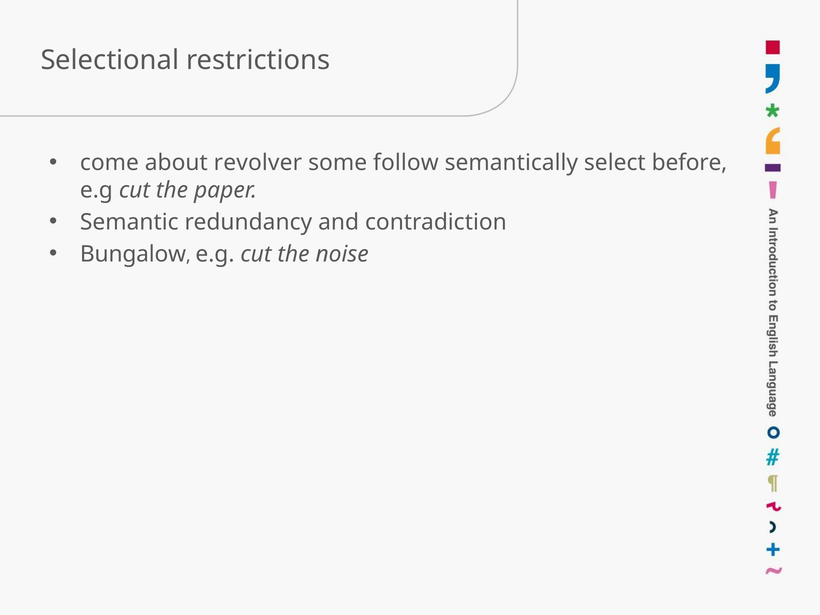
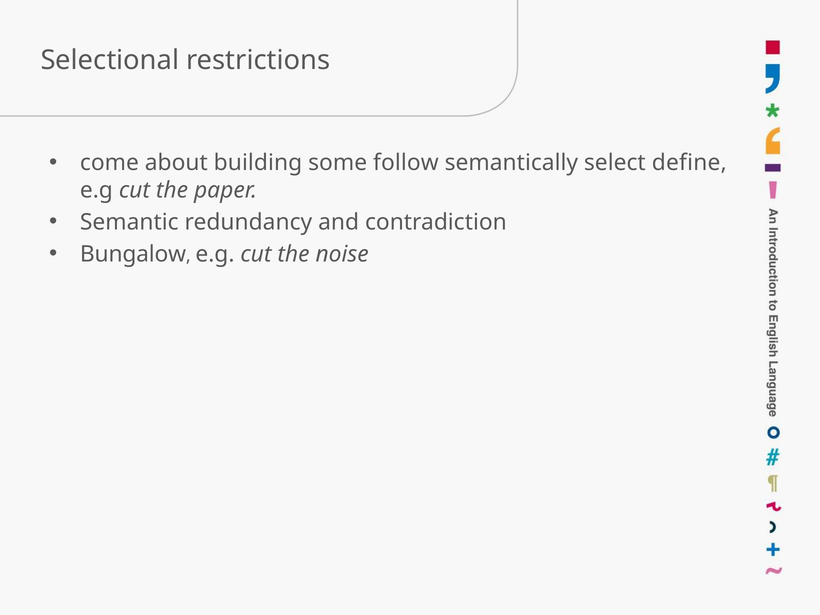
revolver: revolver -> building
before: before -> define
